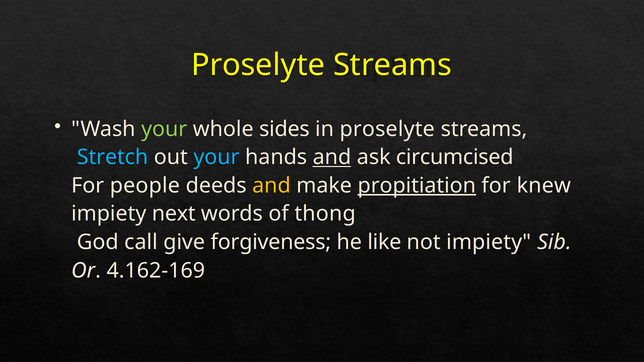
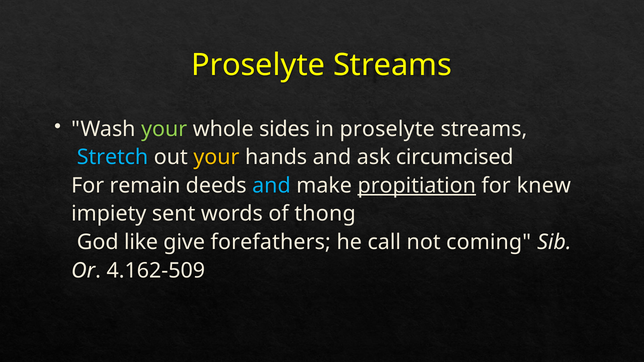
your at (216, 157) colour: light blue -> yellow
and at (332, 157) underline: present -> none
people: people -> remain
and at (271, 186) colour: yellow -> light blue
next: next -> sent
call: call -> like
forgiveness: forgiveness -> forefathers
like: like -> call
not impiety: impiety -> coming
4.162-169: 4.162-169 -> 4.162-509
